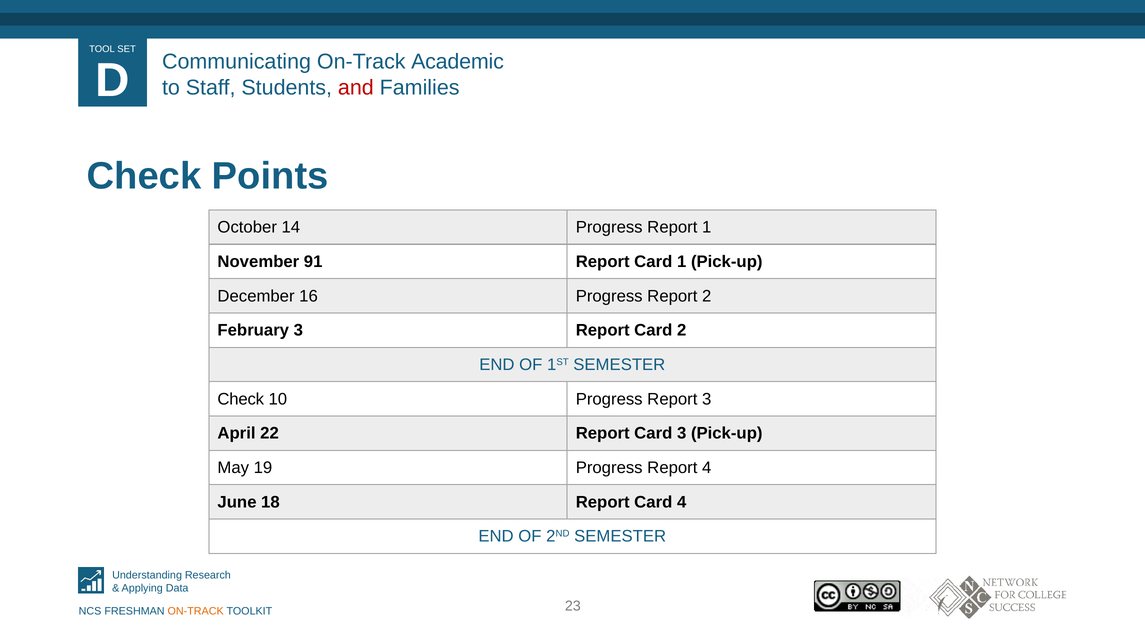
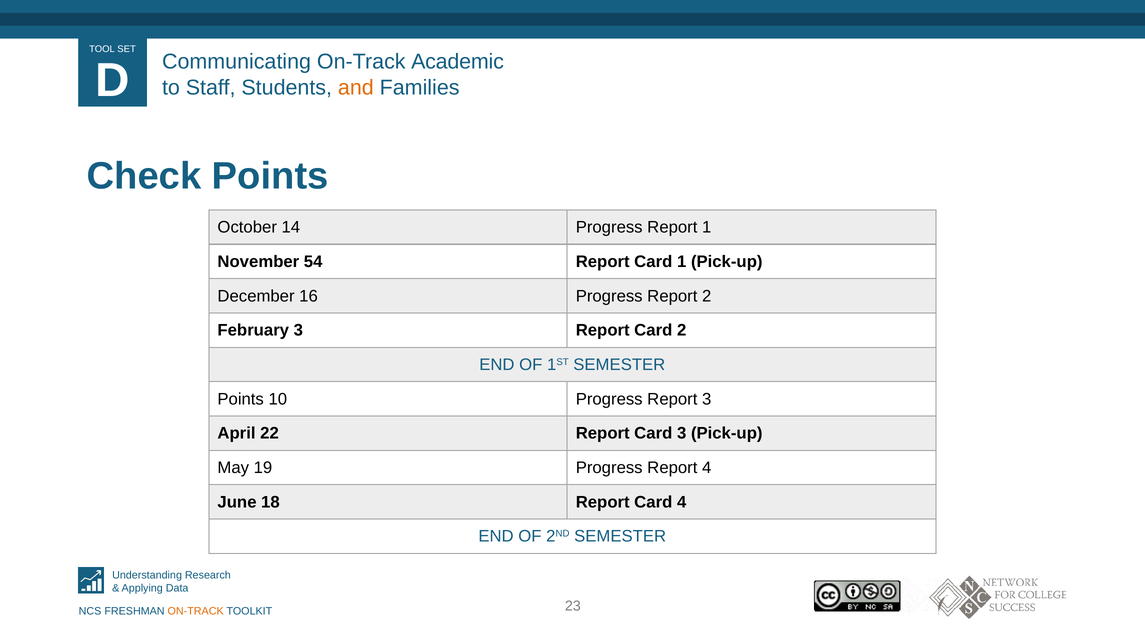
and colour: red -> orange
91: 91 -> 54
Check at (241, 399): Check -> Points
